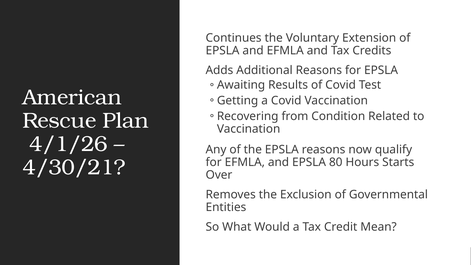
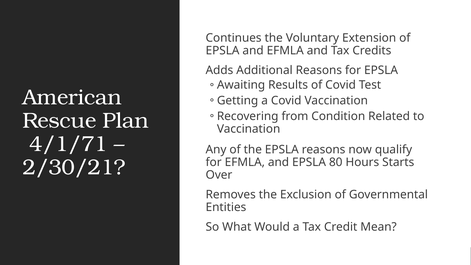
4/1/26: 4/1/26 -> 4/1/71
4/30/21: 4/30/21 -> 2/30/21
